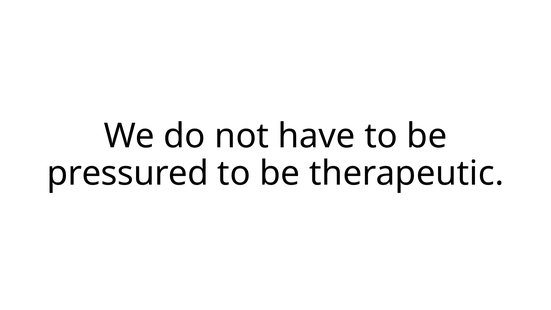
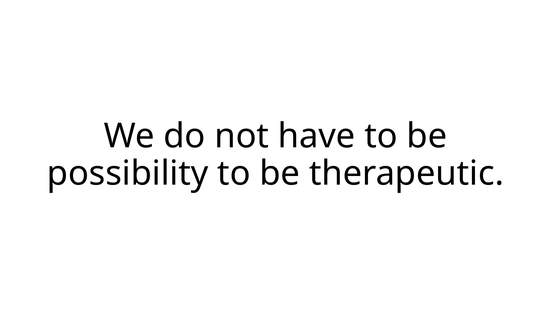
pressured: pressured -> possibility
